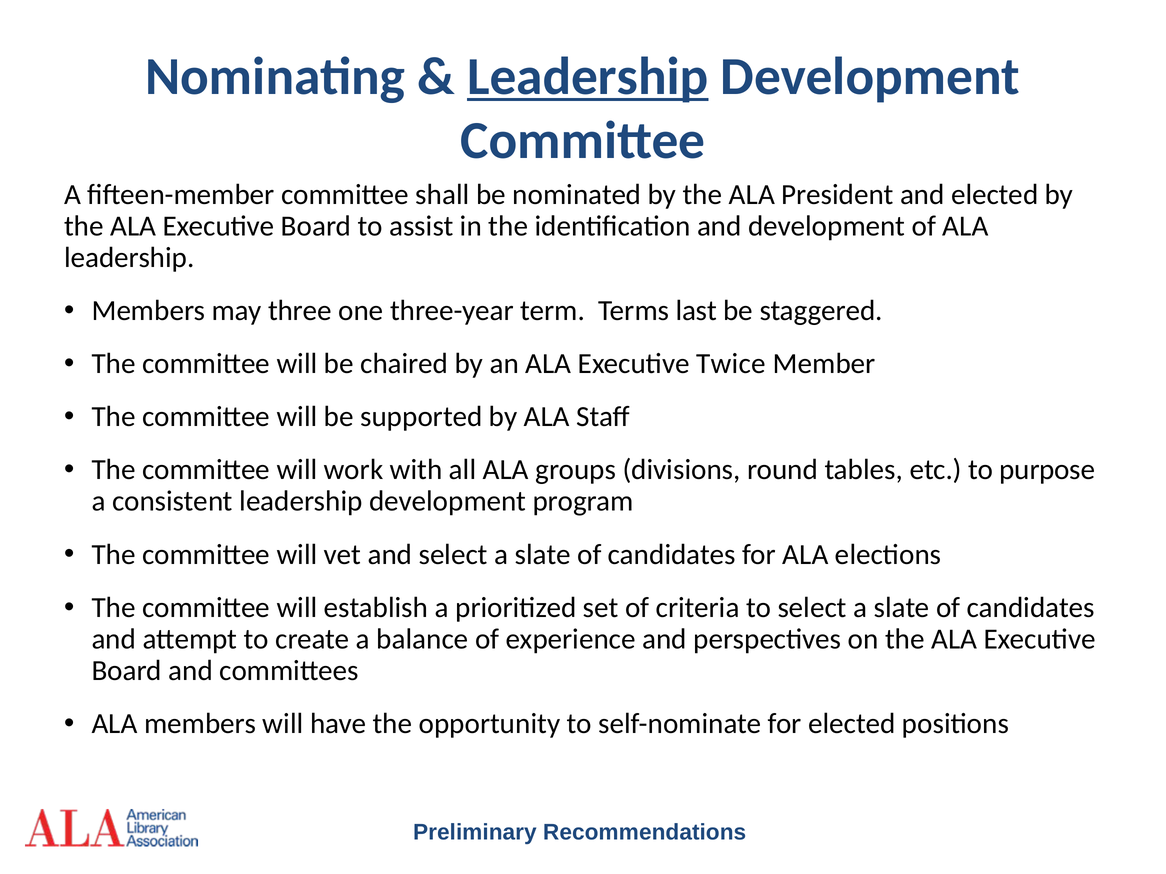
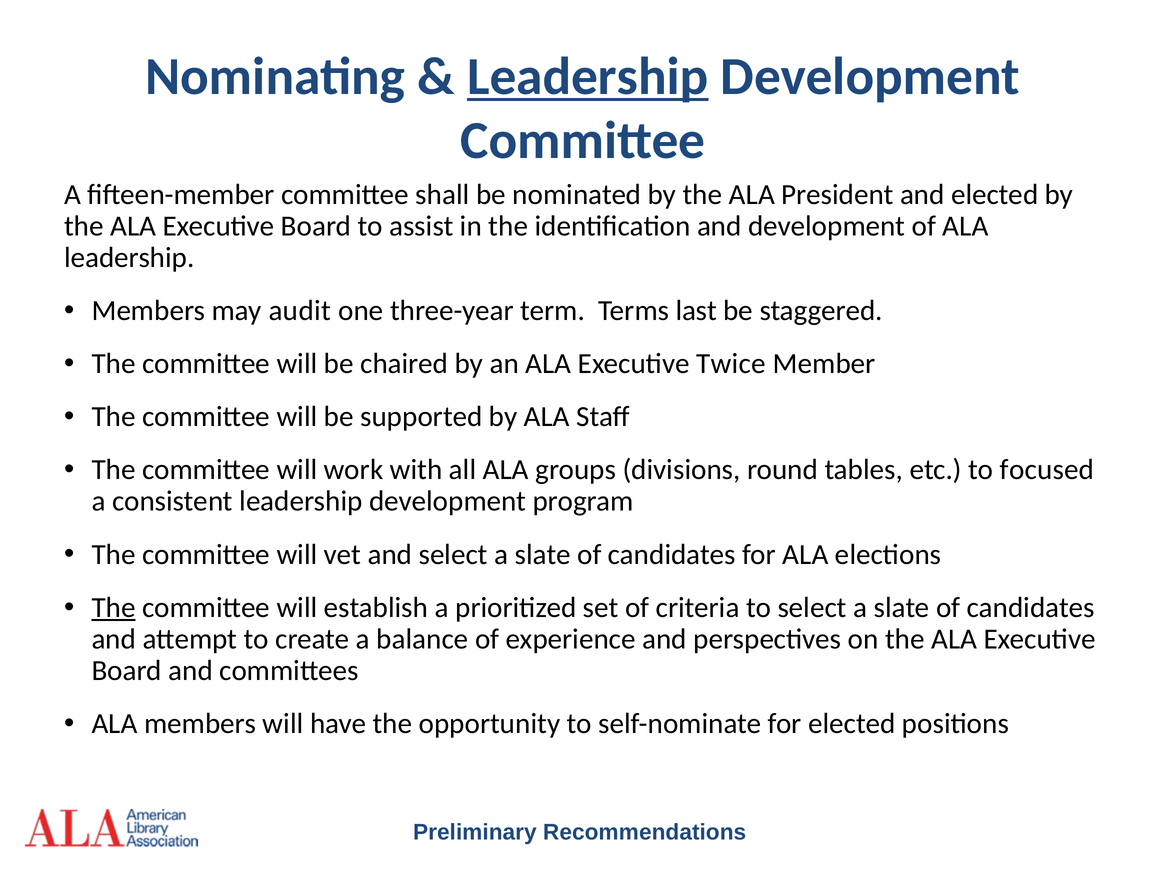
three: three -> audit
purpose: purpose -> focused
The at (114, 608) underline: none -> present
